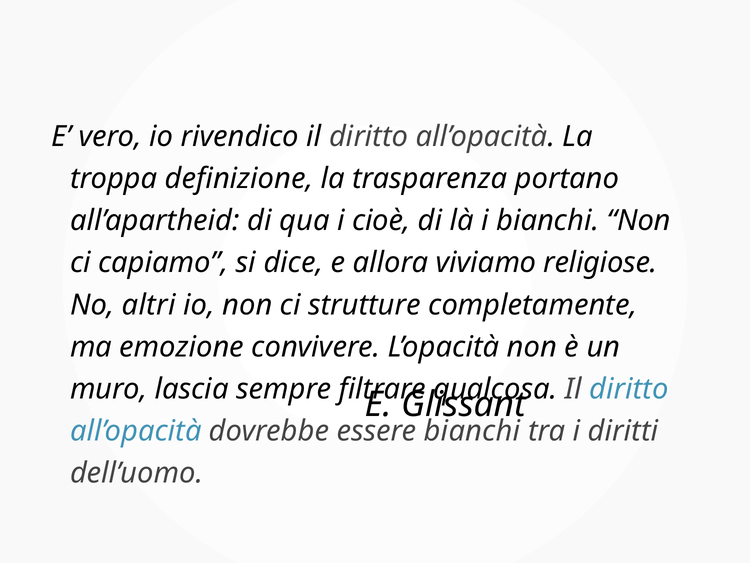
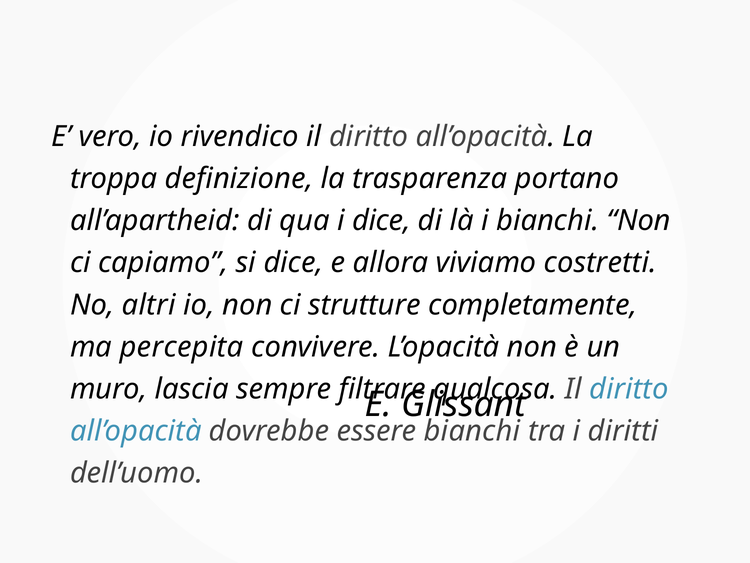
i cioè: cioè -> dice
religiose: religiose -> costretti
emozione: emozione -> percepita
